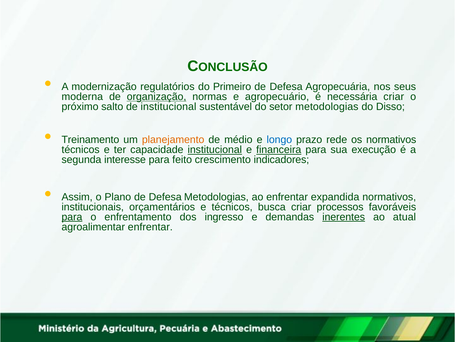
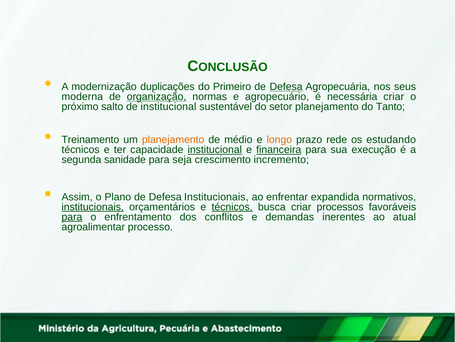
regulatórios: regulatórios -> duplicações
Defesa at (286, 86) underline: none -> present
setor metodologias: metodologias -> planejamento
Disso: Disso -> Tanto
longo colour: blue -> orange
os normativos: normativos -> estudando
interesse: interesse -> sanidade
feito: feito -> seja
indicadores: indicadores -> incremento
Defesa Metodologias: Metodologias -> Institucionais
institucionais at (93, 206) underline: none -> present
técnicos at (232, 206) underline: none -> present
ingresso: ingresso -> conflitos
inerentes underline: present -> none
agroalimentar enfrentar: enfrentar -> processo
